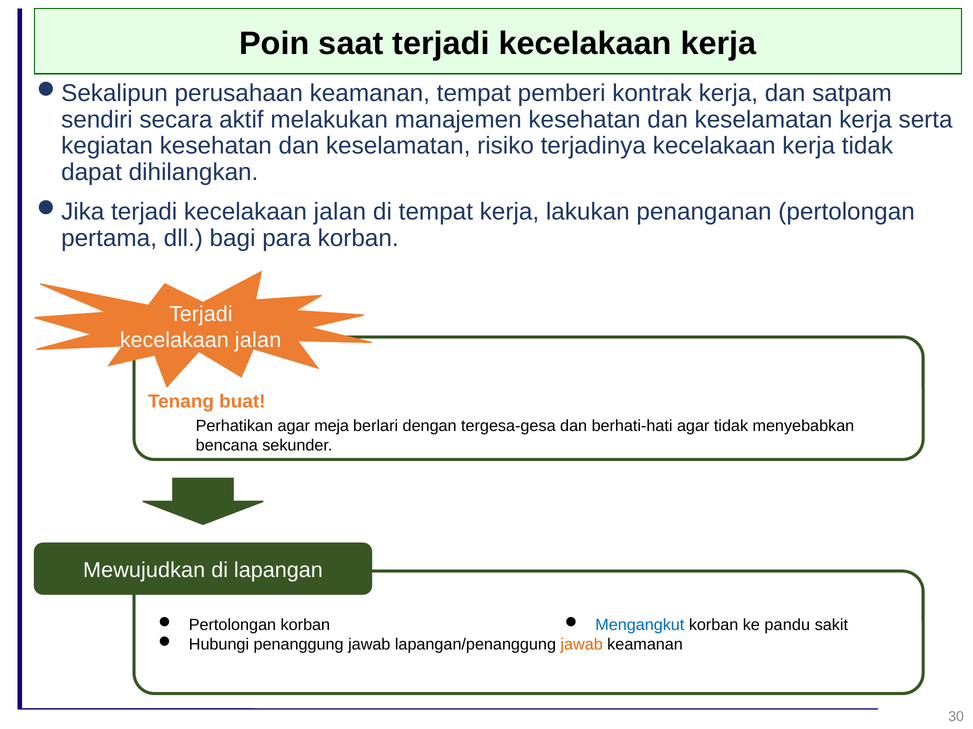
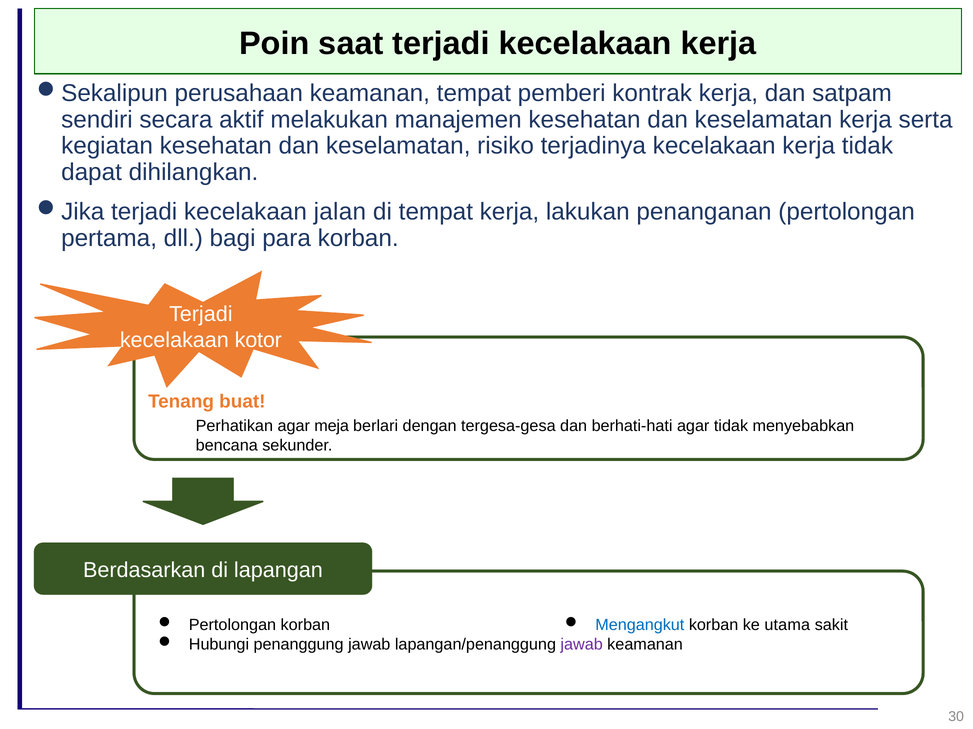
jalan at (258, 340): jalan -> kotor
Mewujudkan: Mewujudkan -> Berdasarkan
pandu: pandu -> utama
jawab at (582, 645) colour: orange -> purple
